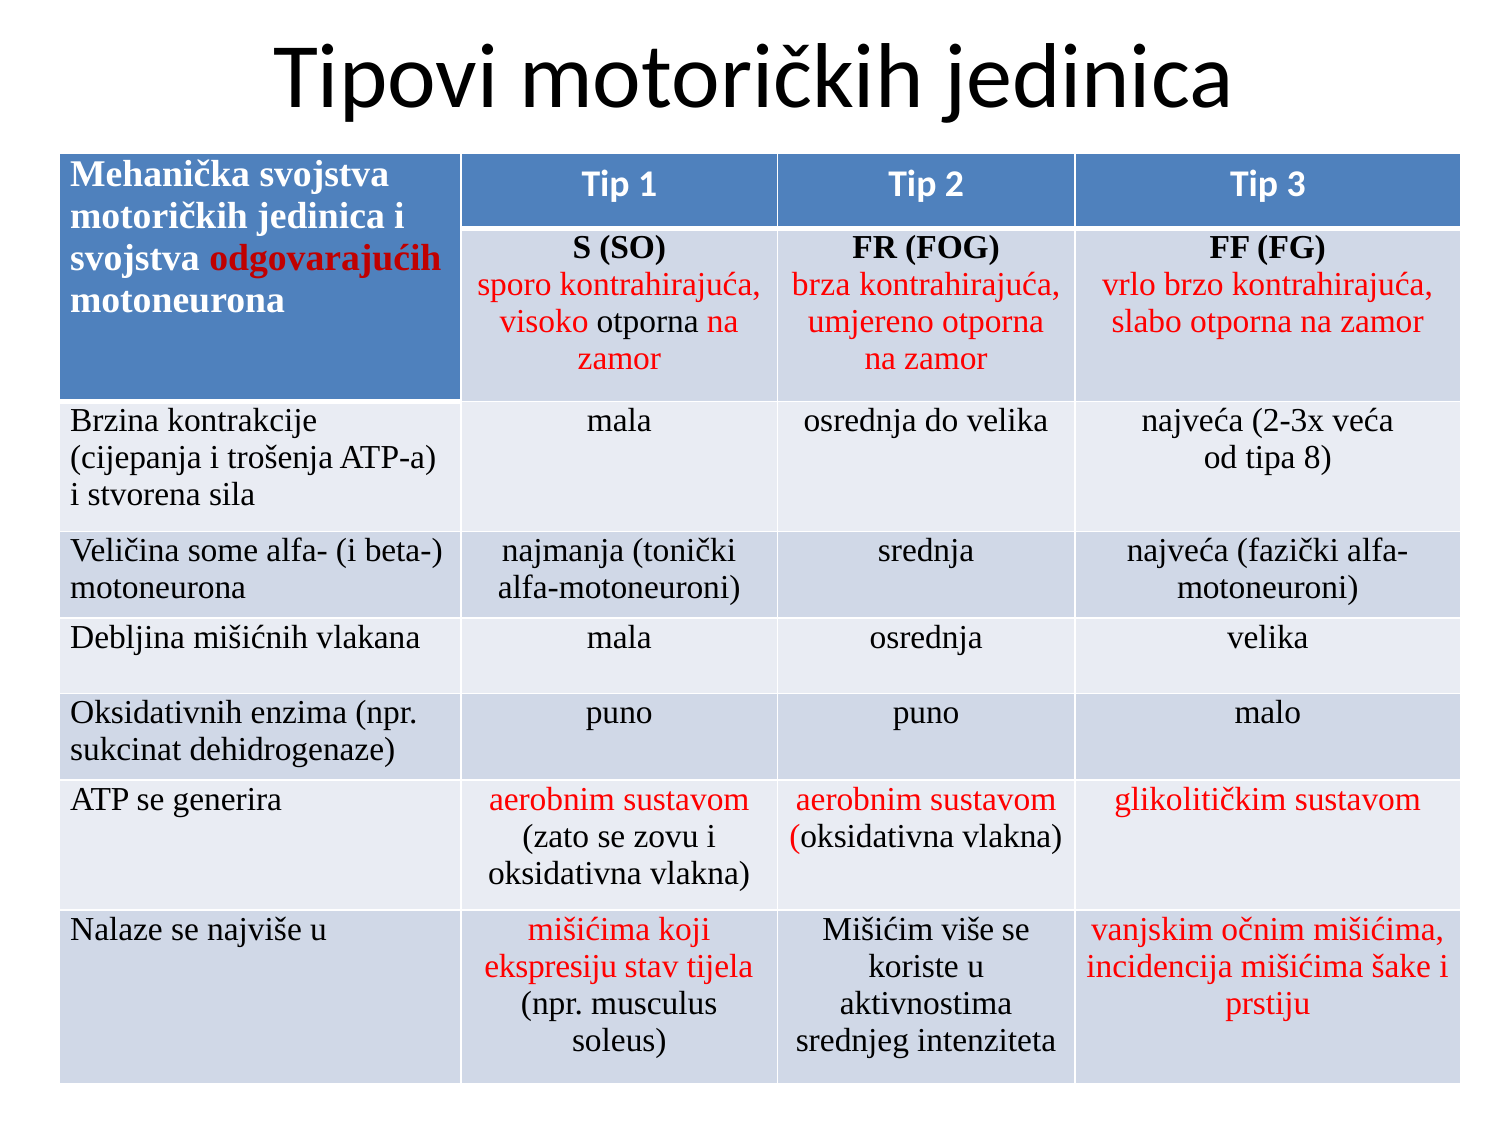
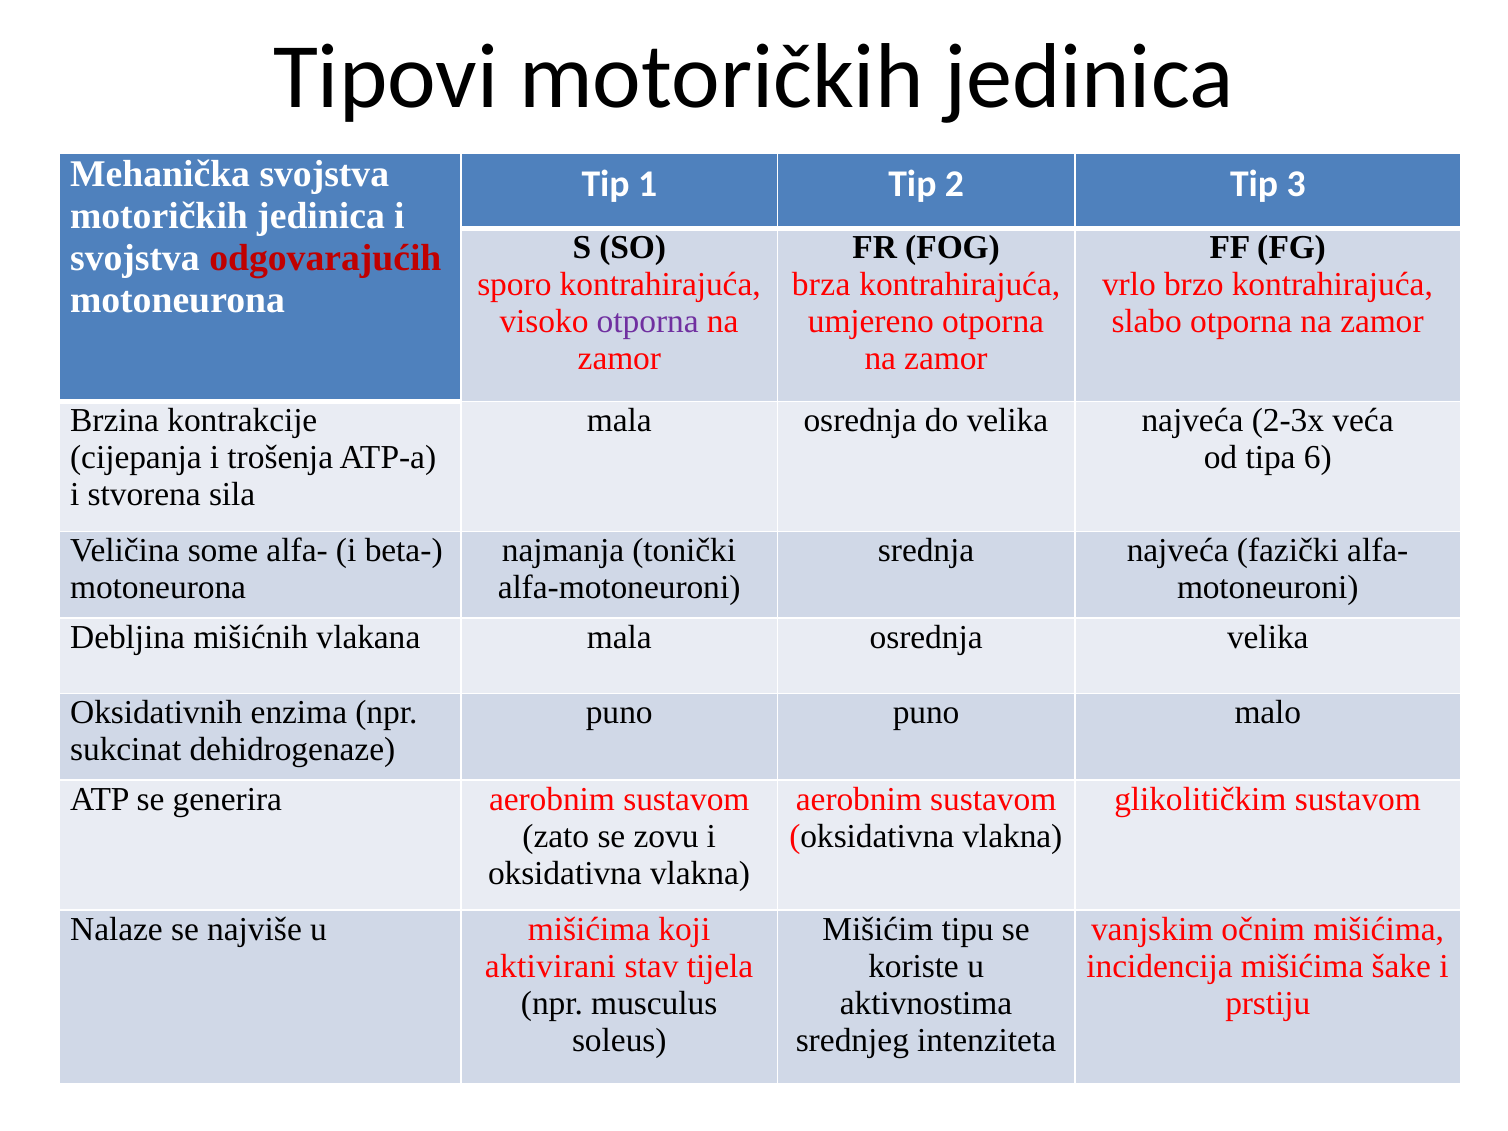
otporna at (648, 322) colour: black -> purple
8: 8 -> 6
više: više -> tipu
ekspresiju: ekspresiju -> aktivirani
